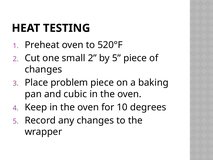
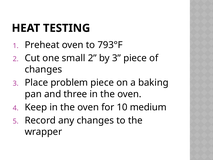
520°F: 520°F -> 793°F
by 5: 5 -> 3
cubic: cubic -> three
degrees: degrees -> medium
